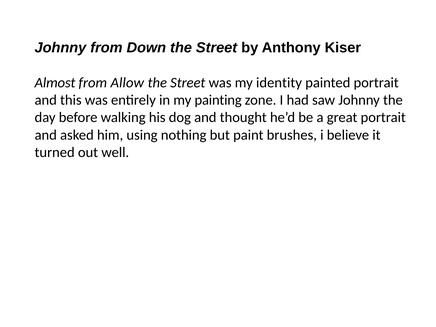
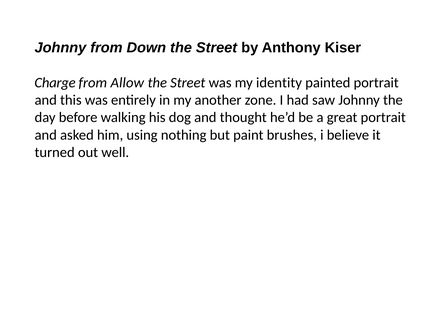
Almost: Almost -> Charge
painting: painting -> another
